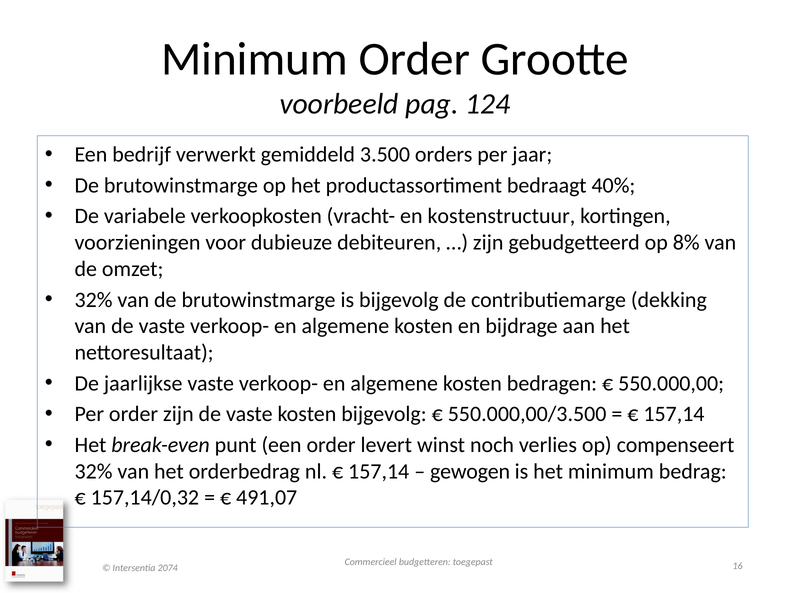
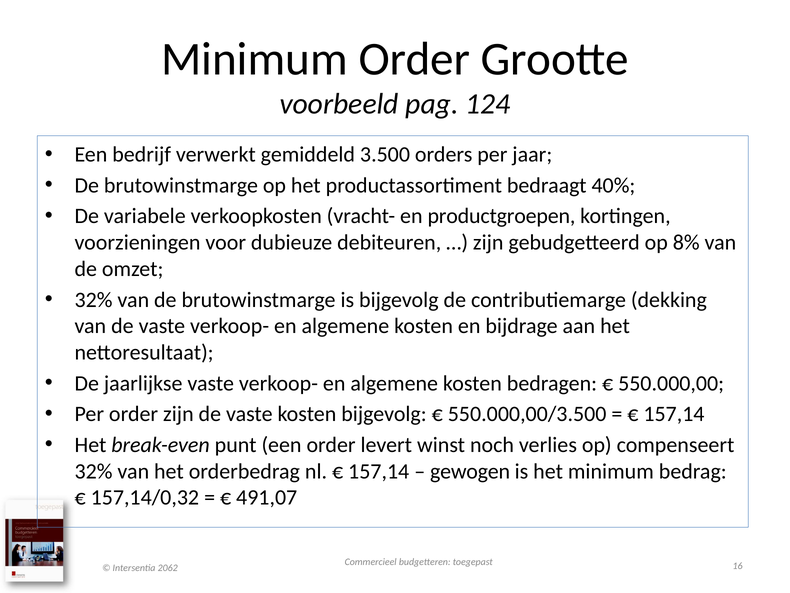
kostenstructuur: kostenstructuur -> productgroepen
2074: 2074 -> 2062
